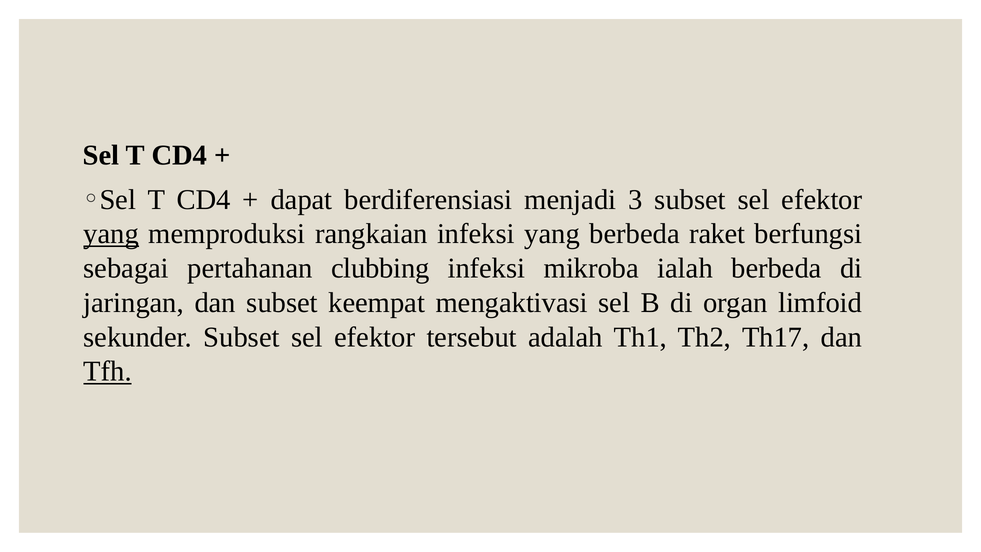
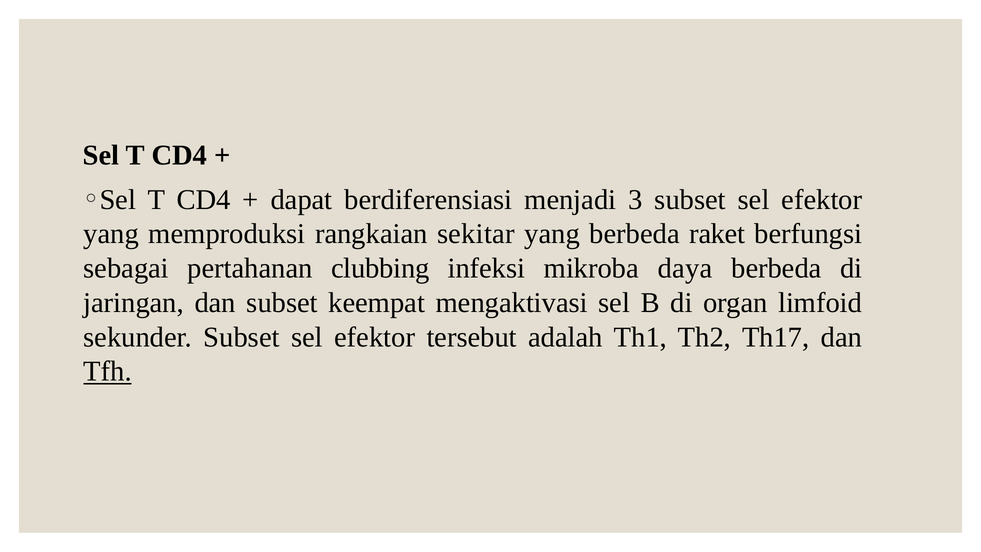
yang at (111, 234) underline: present -> none
rangkaian infeksi: infeksi -> sekitar
ialah: ialah -> daya
